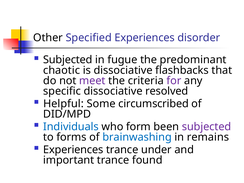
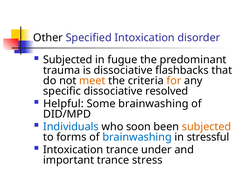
Specified Experiences: Experiences -> Intoxication
chaotic: chaotic -> trauma
meet colour: purple -> orange
for colour: purple -> orange
Some circumscribed: circumscribed -> brainwashing
form: form -> soon
subjected at (207, 127) colour: purple -> orange
remains: remains -> stressful
Experiences at (73, 150): Experiences -> Intoxication
found: found -> stress
